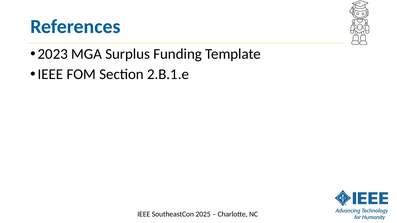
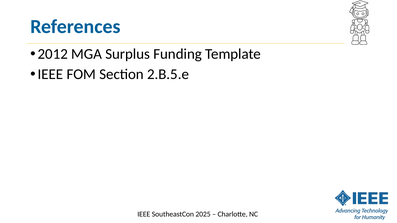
2023: 2023 -> 2012
2.B.1.e: 2.B.1.e -> 2.B.5.e
